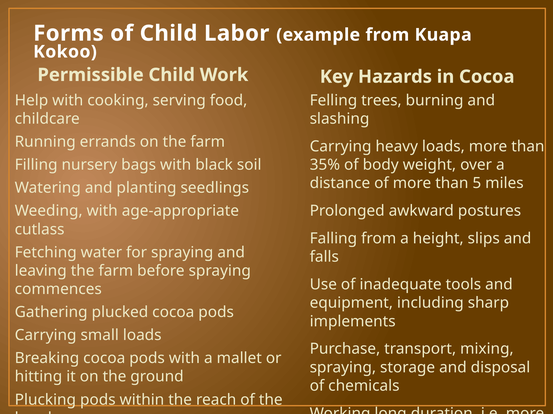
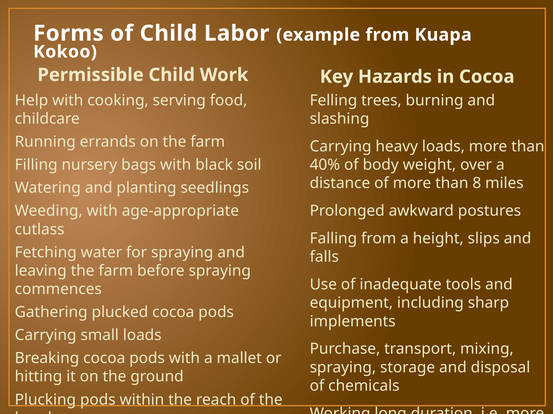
35%: 35% -> 40%
5: 5 -> 8
